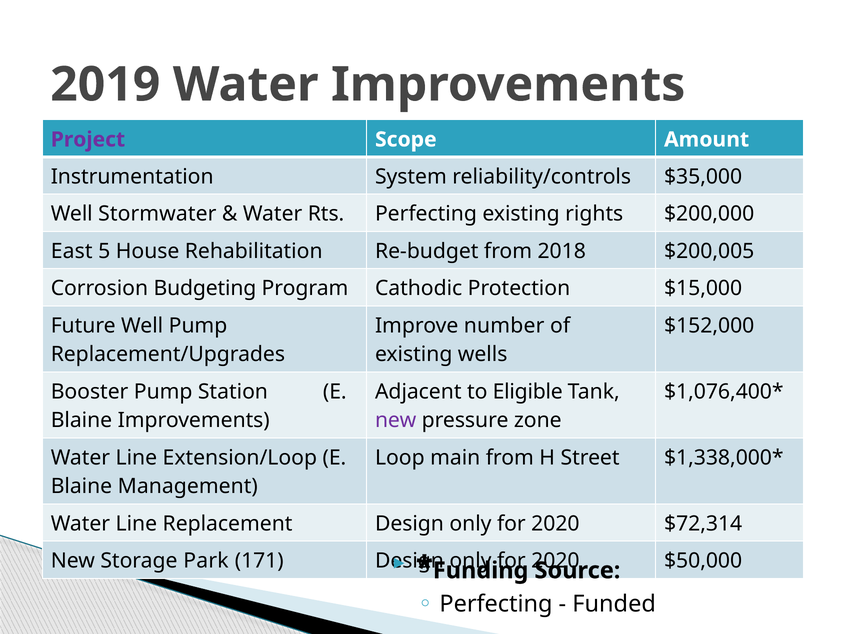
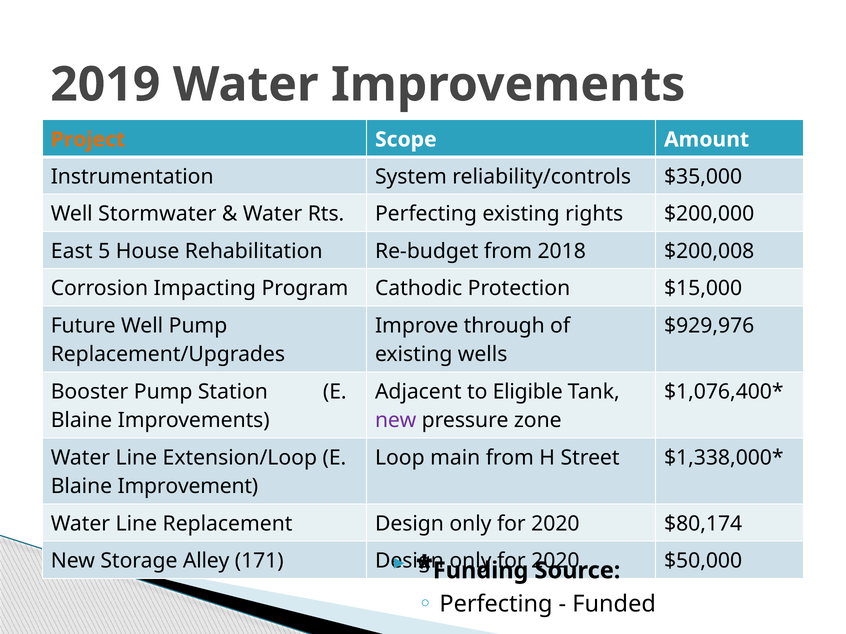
Project colour: purple -> orange
$200,005: $200,005 -> $200,008
Budgeting: Budgeting -> Impacting
number: number -> through
$152,000: $152,000 -> $929,976
Management: Management -> Improvement
$72,314: $72,314 -> $80,174
Park: Park -> Alley
